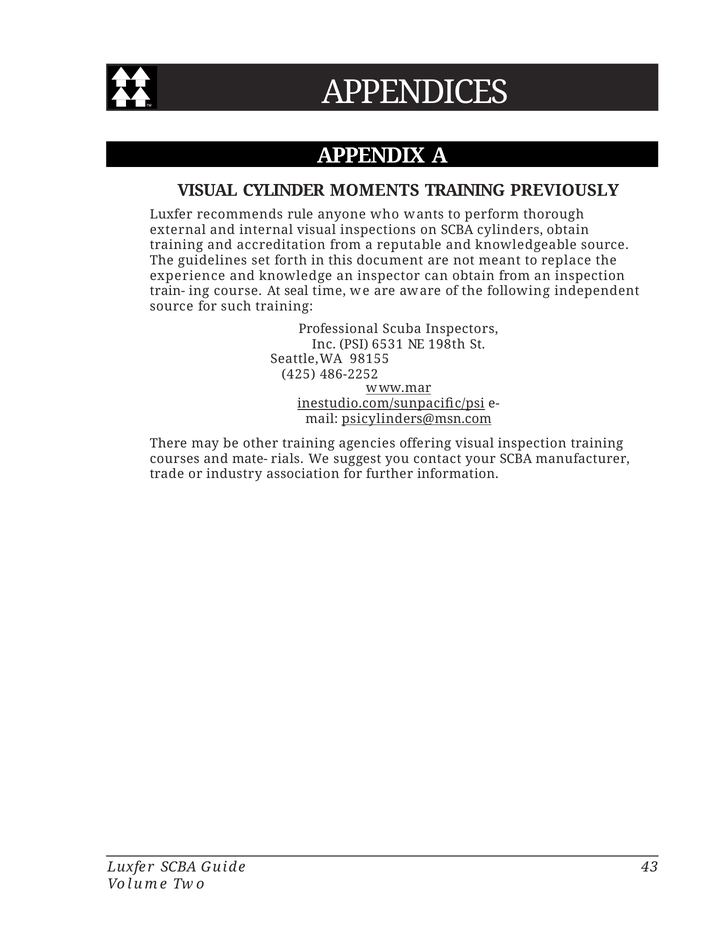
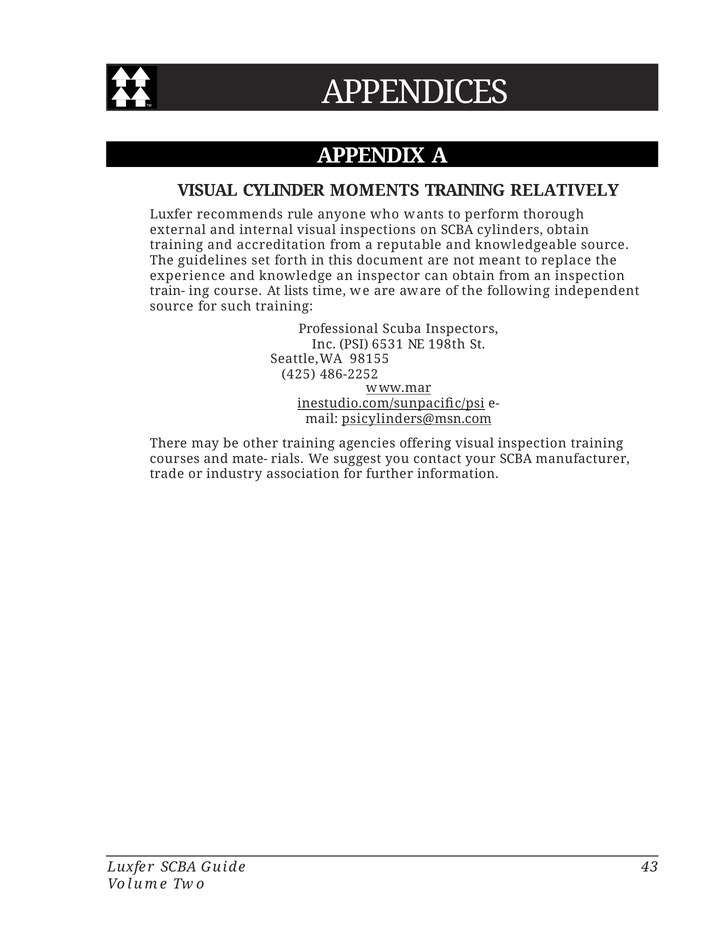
PREVIOUSLY: PREVIOUSLY -> RELATIVELY
seal: seal -> lists
